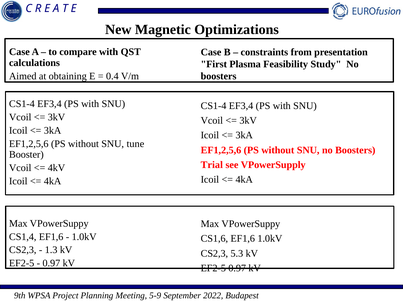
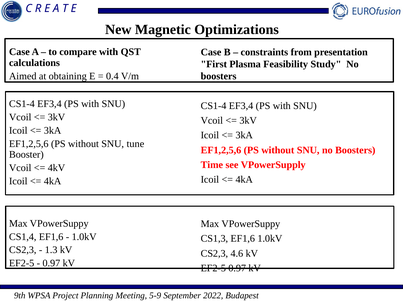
Trial: Trial -> Time
CS1,6: CS1,6 -> CS1,3
5.3: 5.3 -> 4.6
